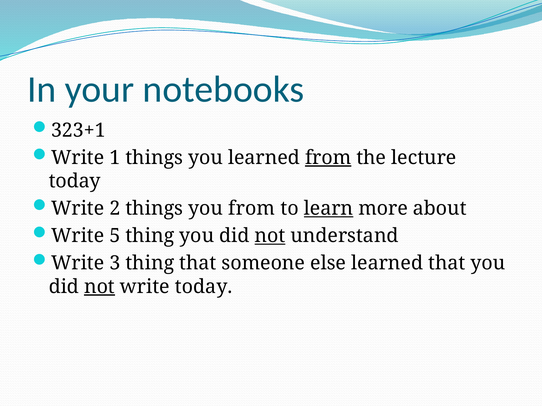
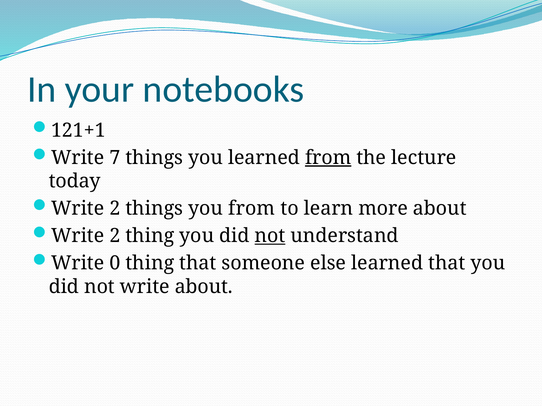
323+1: 323+1 -> 121+1
1: 1 -> 7
learn underline: present -> none
5 at (115, 236): 5 -> 2
3: 3 -> 0
not at (99, 287) underline: present -> none
write today: today -> about
